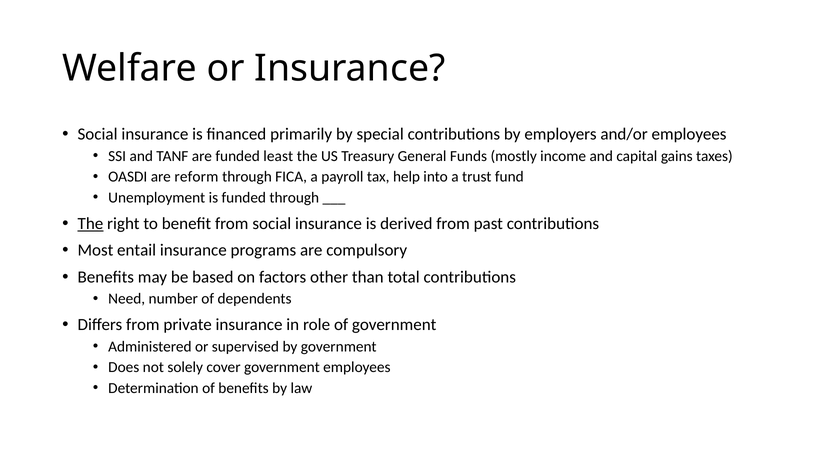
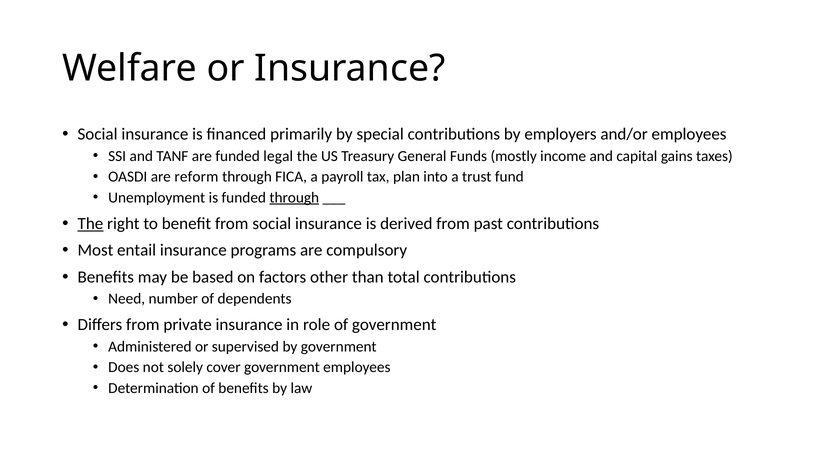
least: least -> legal
help: help -> plan
through at (294, 198) underline: none -> present
